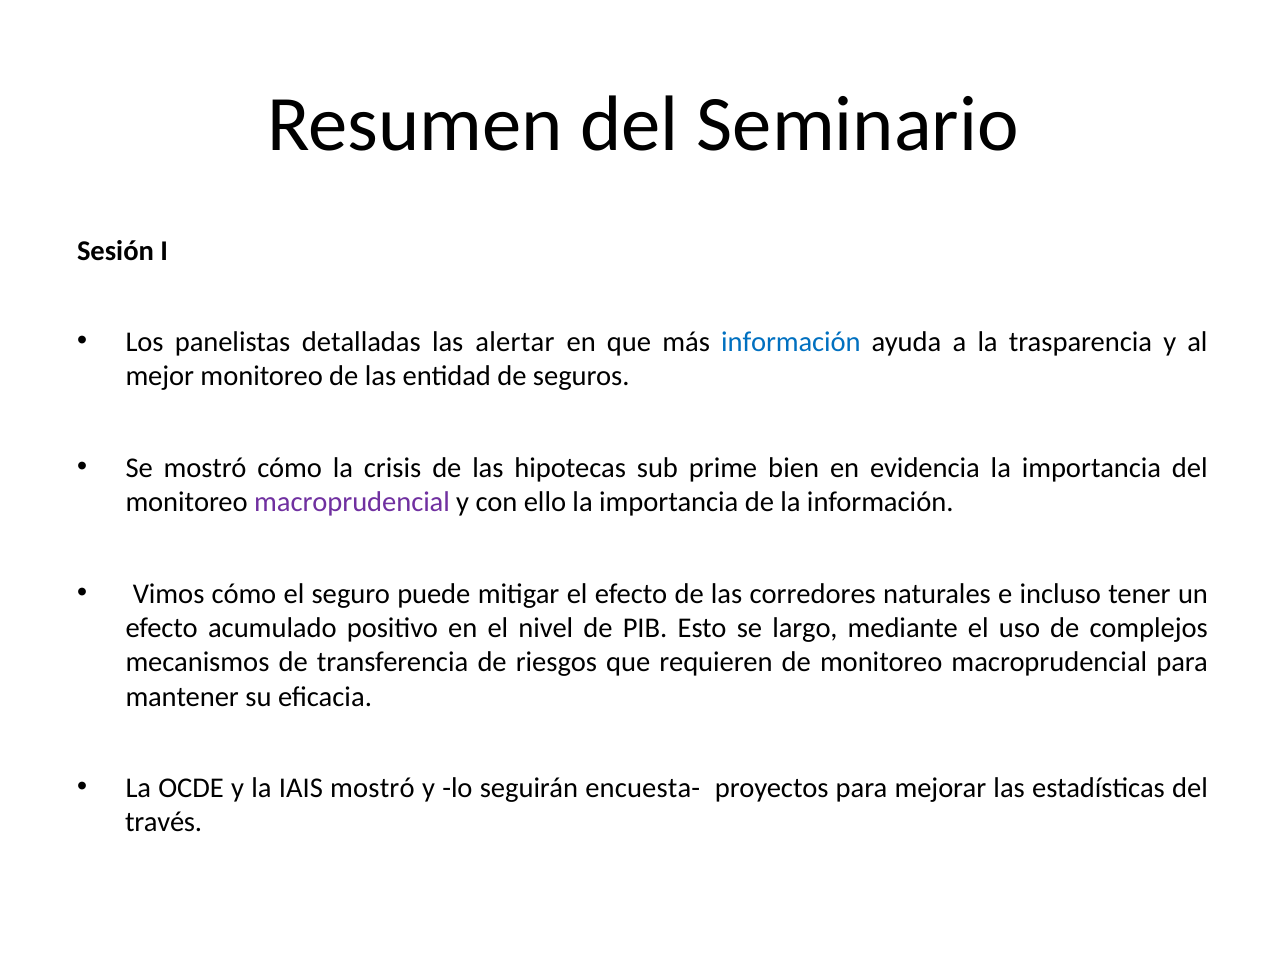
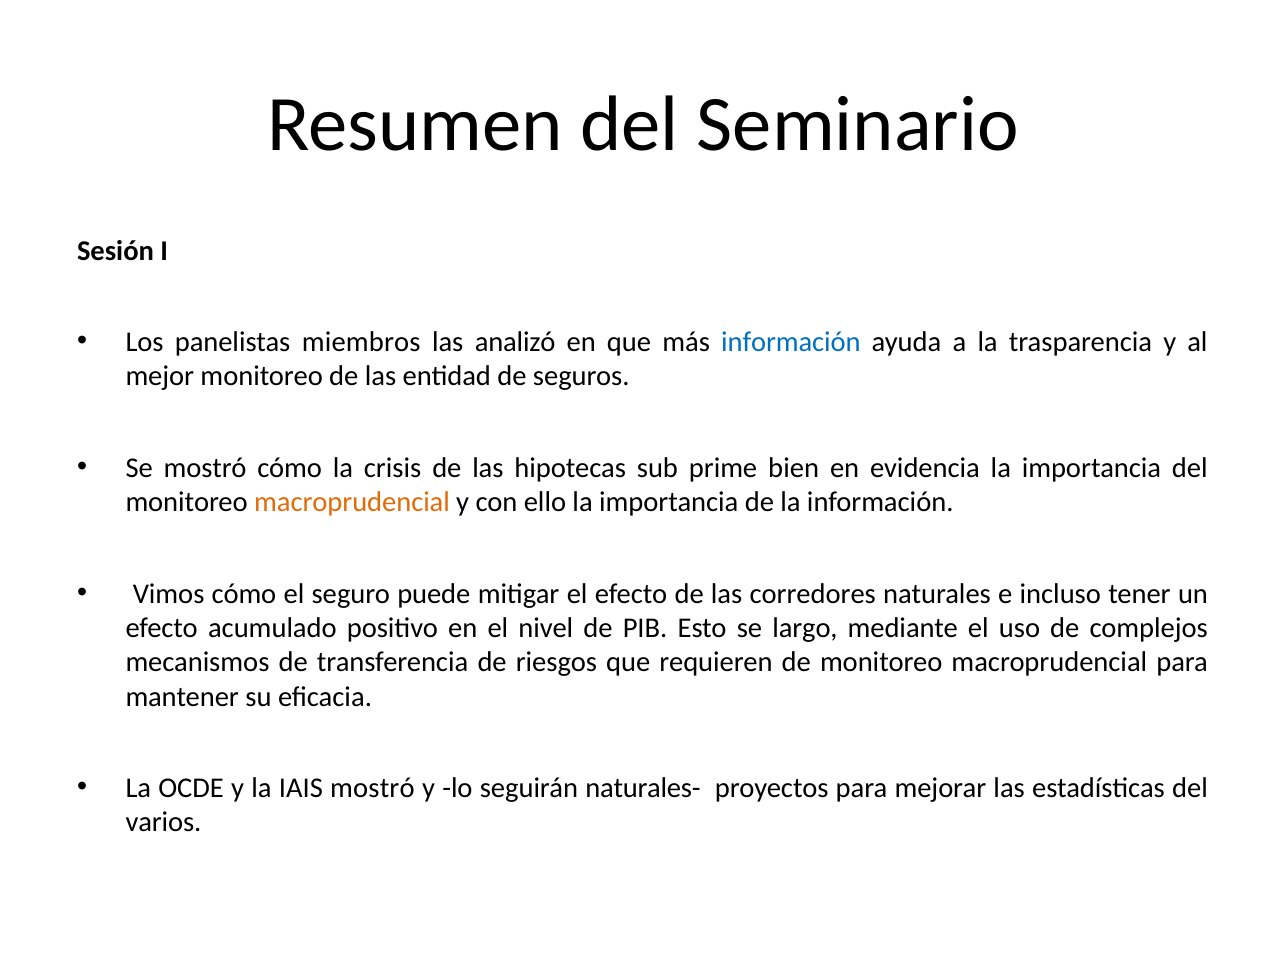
detalladas: detalladas -> miembros
alertar: alertar -> analizó
macroprudencial at (352, 502) colour: purple -> orange
encuesta-: encuesta- -> naturales-
través: través -> varios
